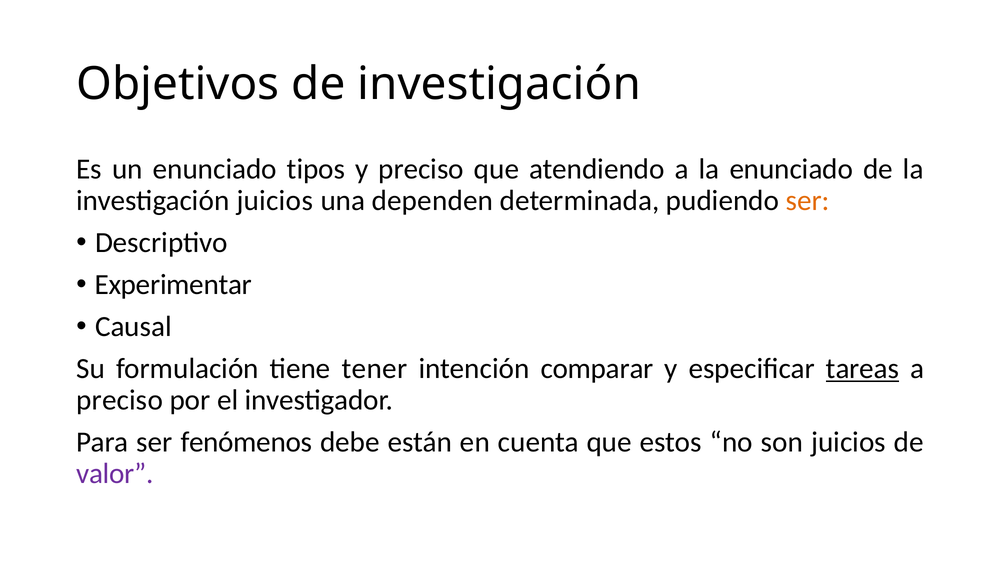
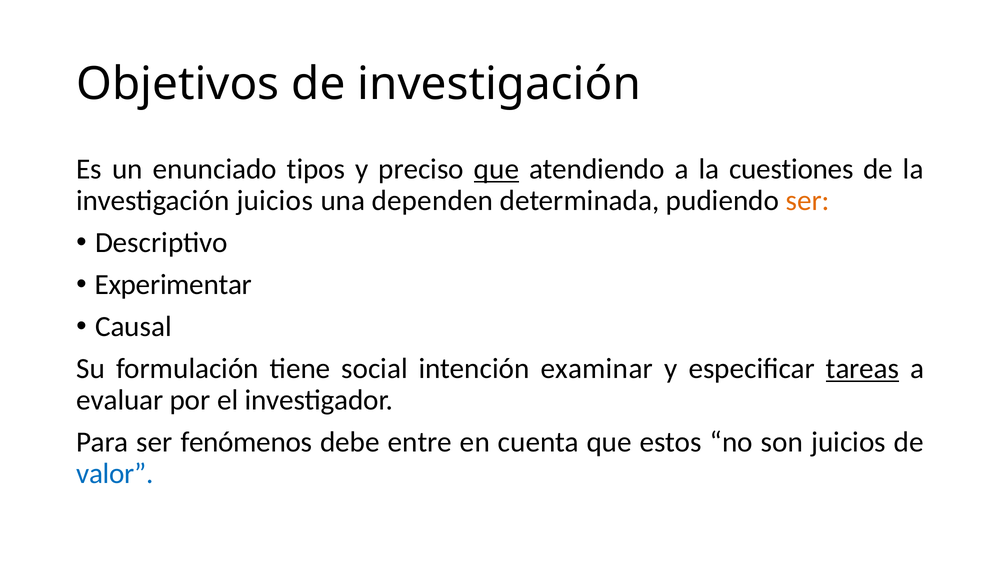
que at (496, 169) underline: none -> present
la enunciado: enunciado -> cuestiones
tener: tener -> social
comparar: comparar -> examinar
preciso at (120, 400): preciso -> evaluar
están: están -> entre
valor colour: purple -> blue
